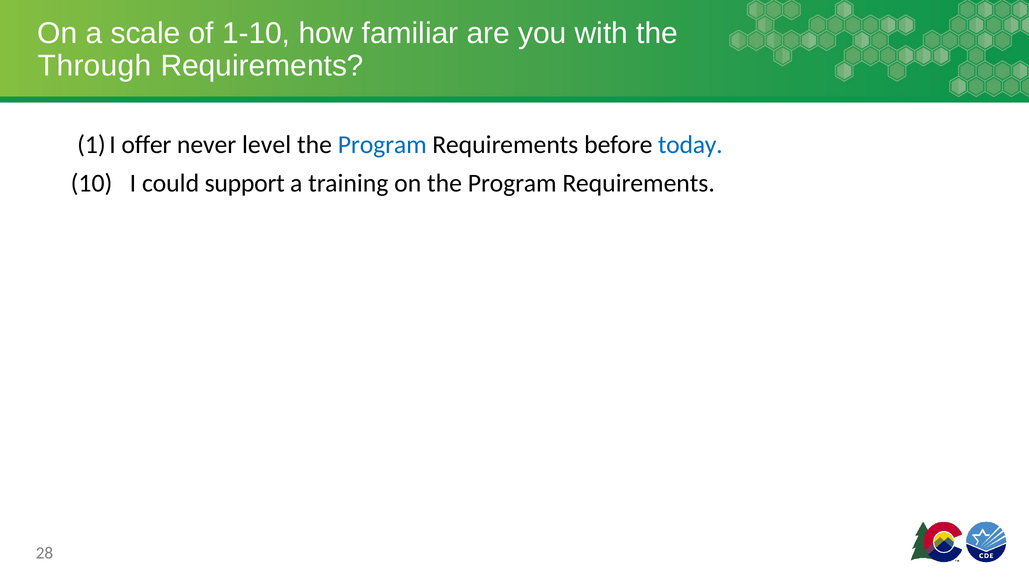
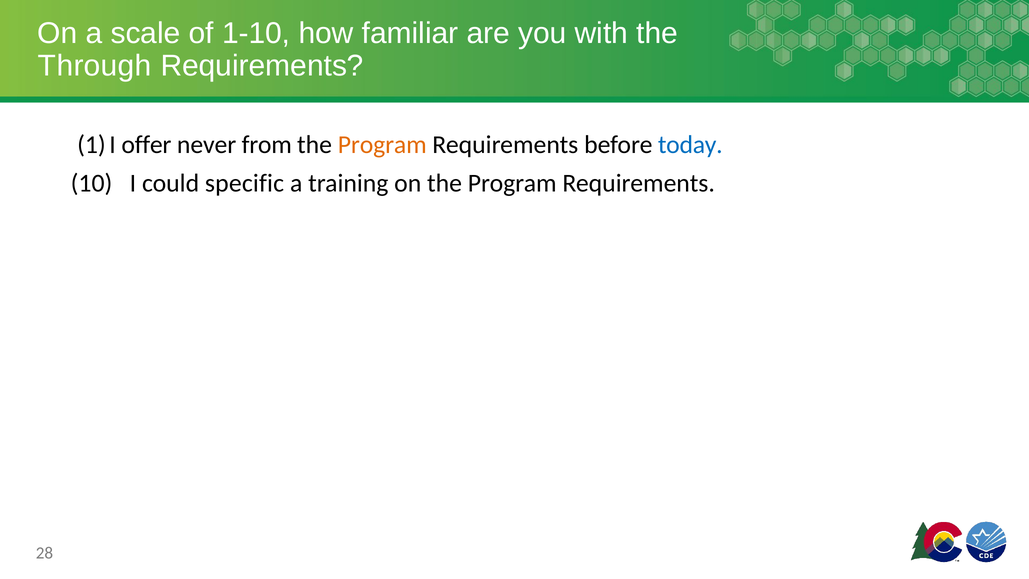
level: level -> from
Program at (382, 145) colour: blue -> orange
support: support -> specific
